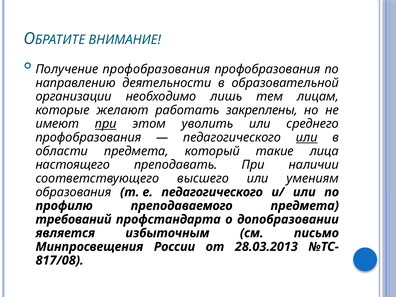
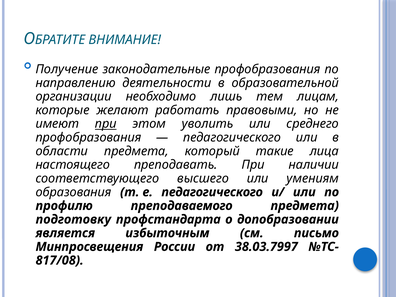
Получение профобразования: профобразования -> законодательные
закреплены: закреплены -> правовыми
или at (307, 137) underline: present -> none
требований: требований -> подготовку
28.03.2013: 28.03.2013 -> 38.03.7997
